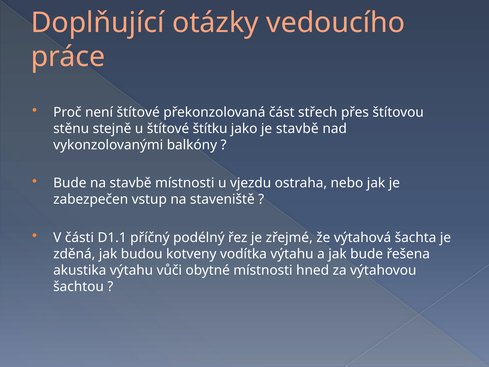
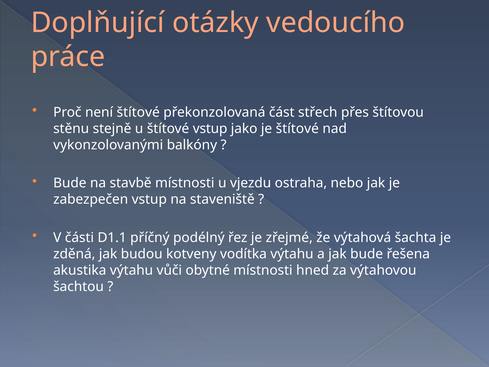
štítové štítku: štítku -> vstup
je stavbě: stavbě -> štítové
